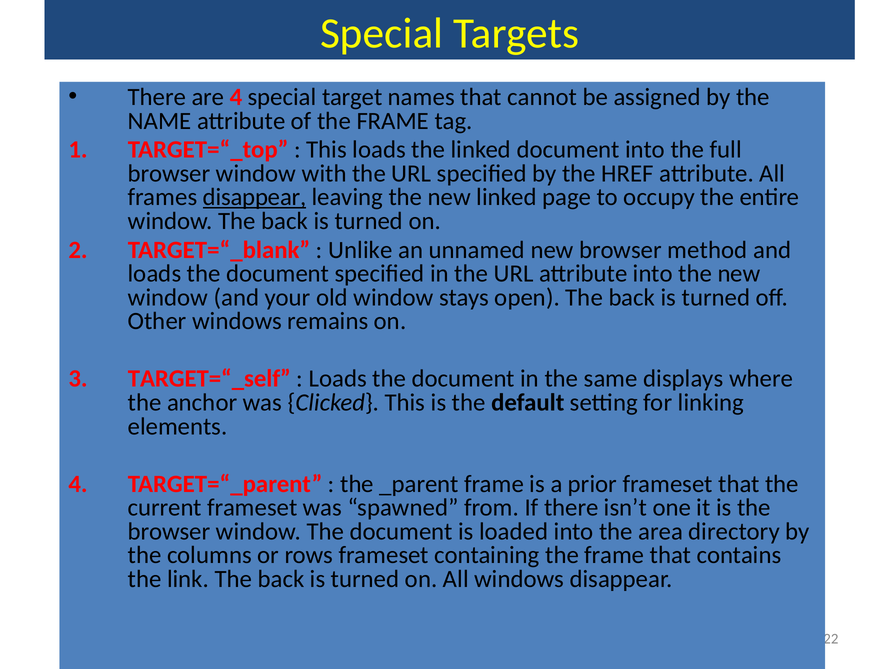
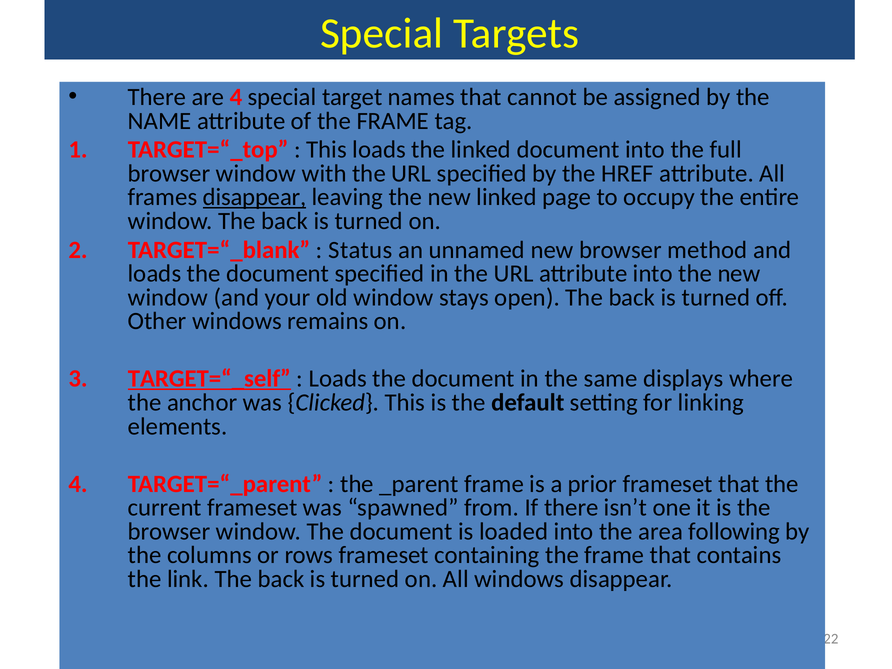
Unlike: Unlike -> Status
TARGET=“_self underline: none -> present
directory: directory -> following
